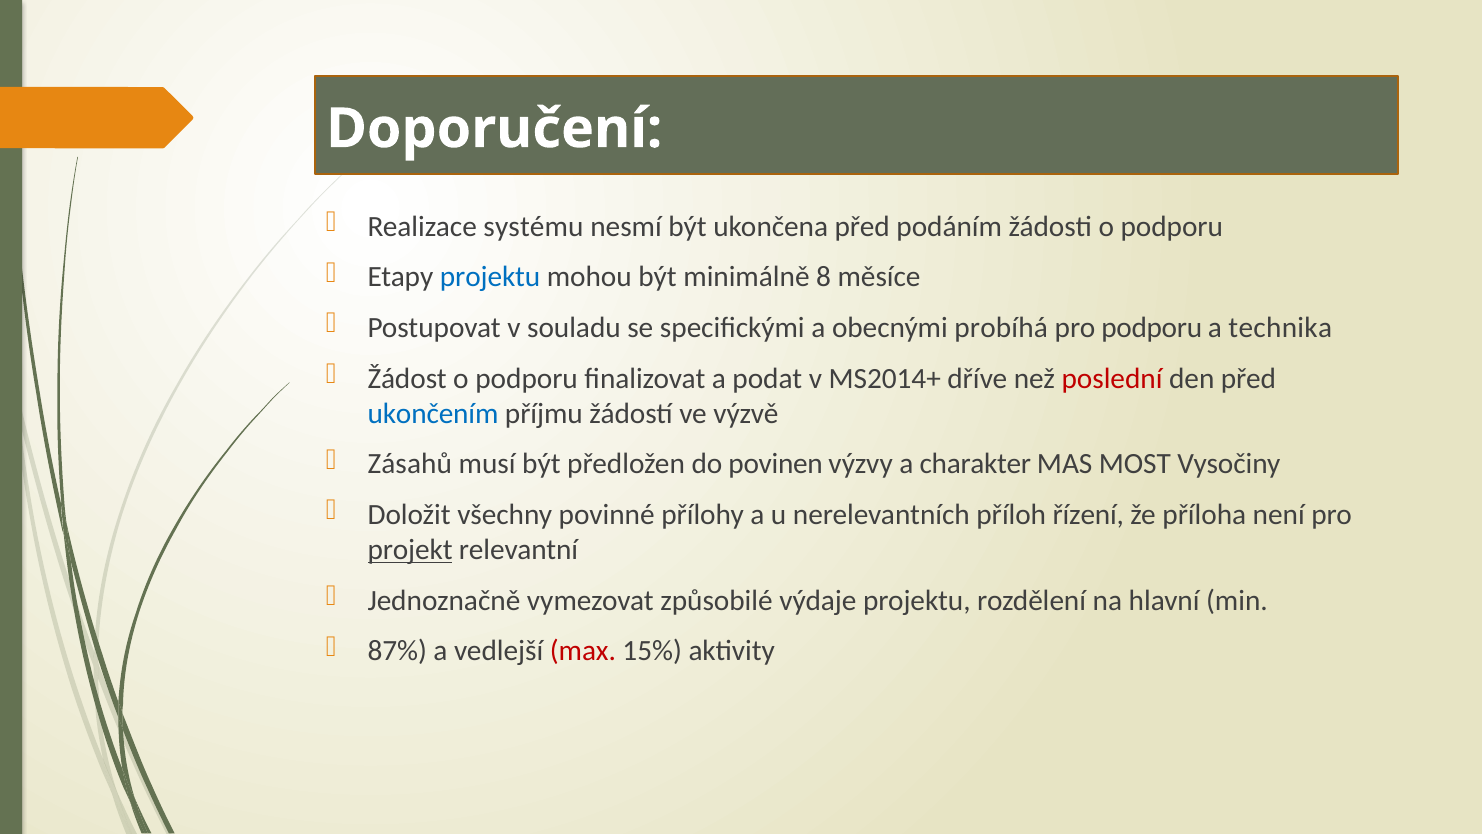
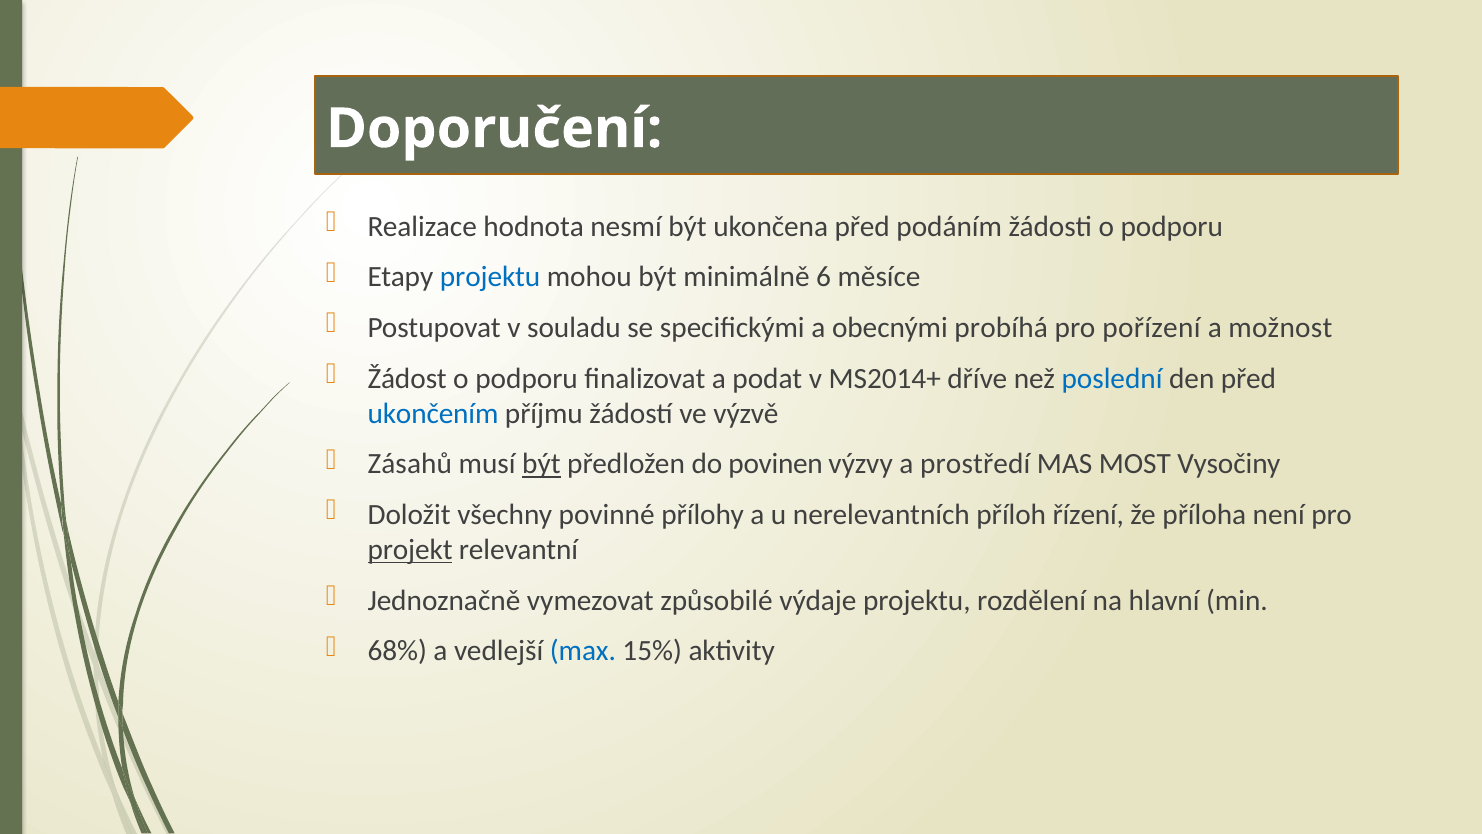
systému: systému -> hodnota
8: 8 -> 6
pro podporu: podporu -> pořízení
technika: technika -> možnost
poslední colour: red -> blue
být at (541, 464) underline: none -> present
charakter: charakter -> prostředí
87%: 87% -> 68%
max colour: red -> blue
